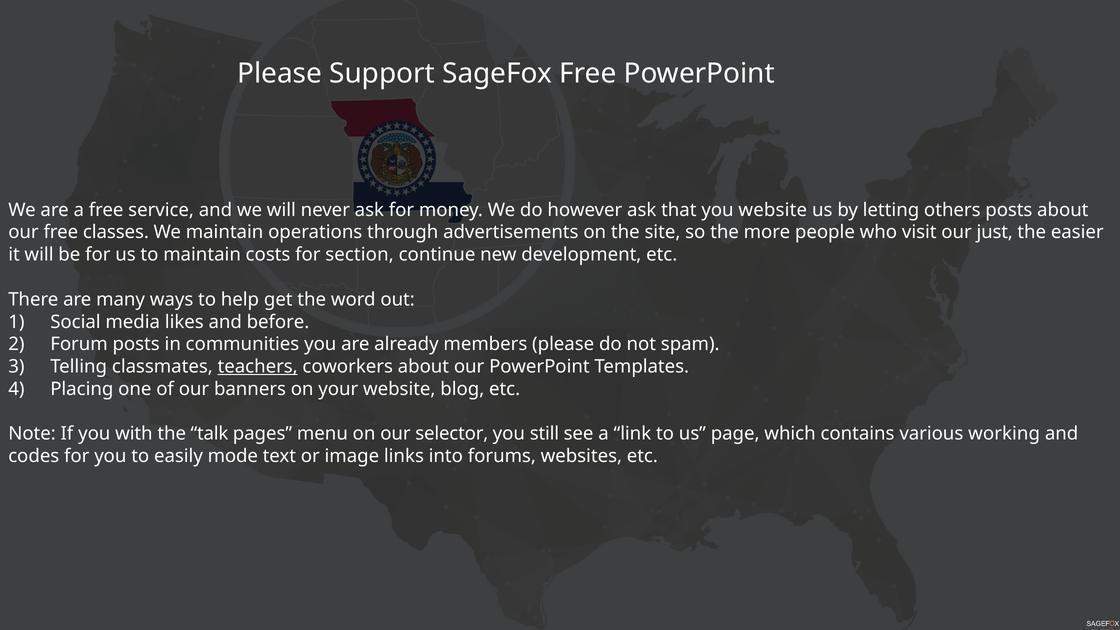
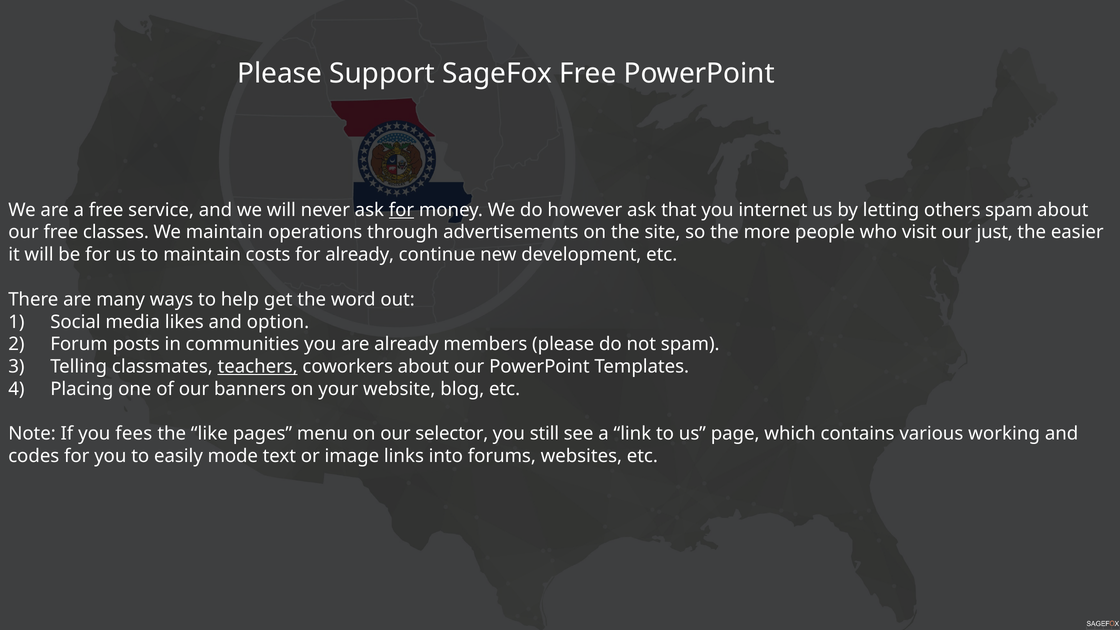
for at (401, 210) underline: none -> present
you website: website -> internet
others posts: posts -> spam
for section: section -> already
before: before -> option
with: with -> fees
talk: talk -> like
